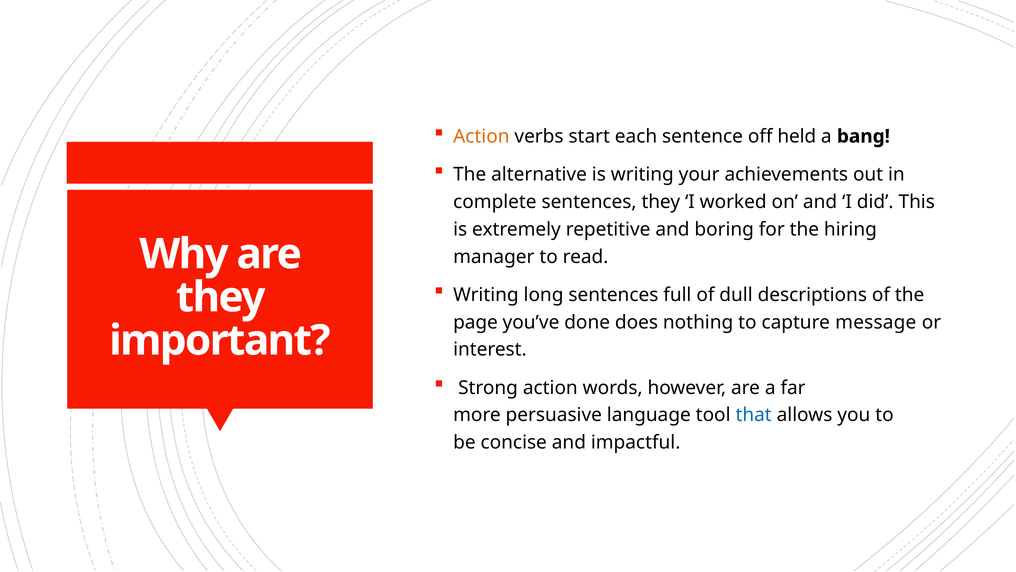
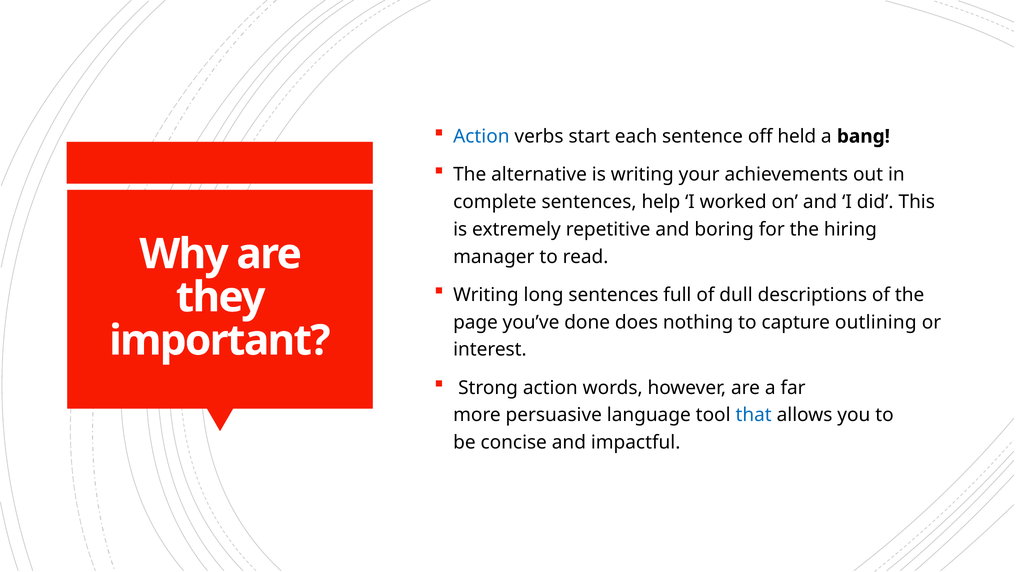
Action at (481, 136) colour: orange -> blue
sentences they: they -> help
message: message -> outlining
